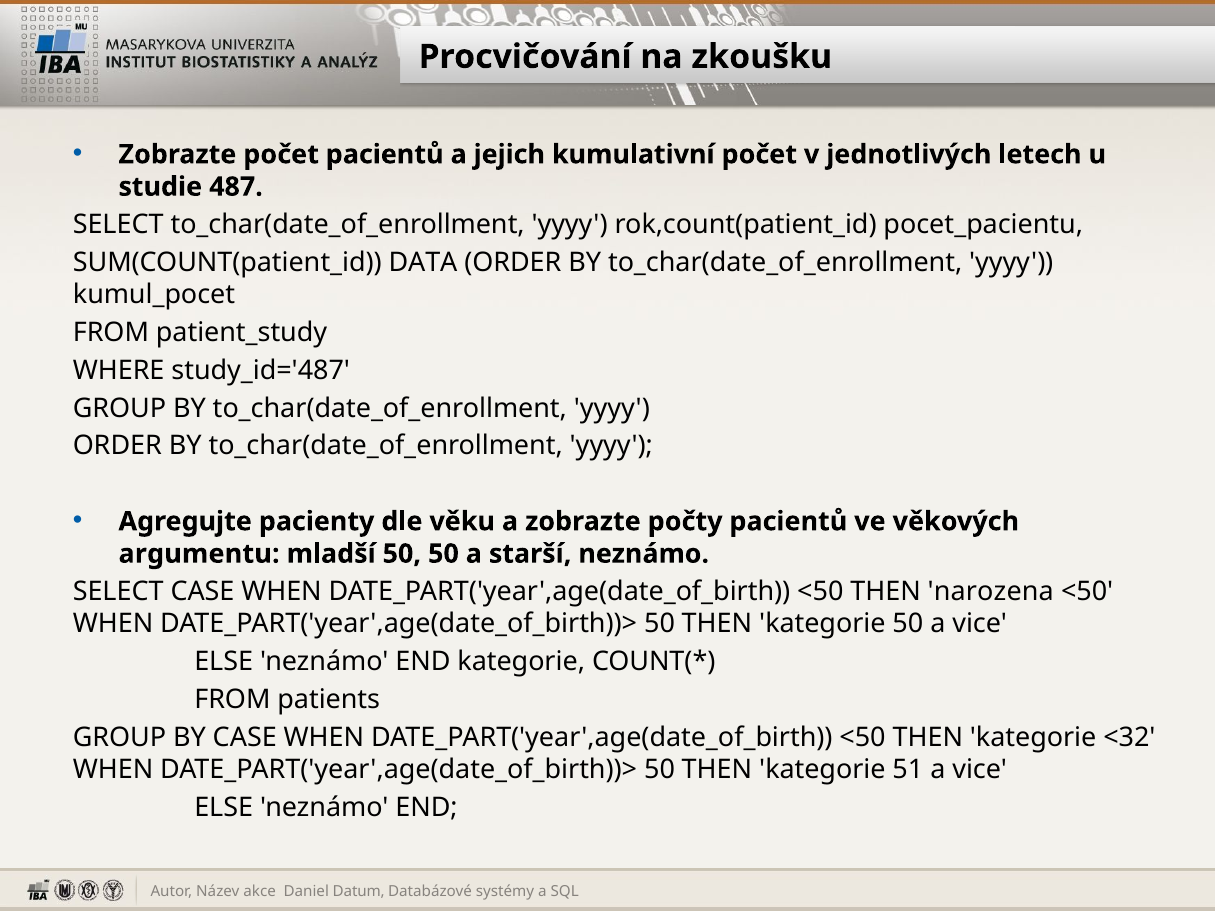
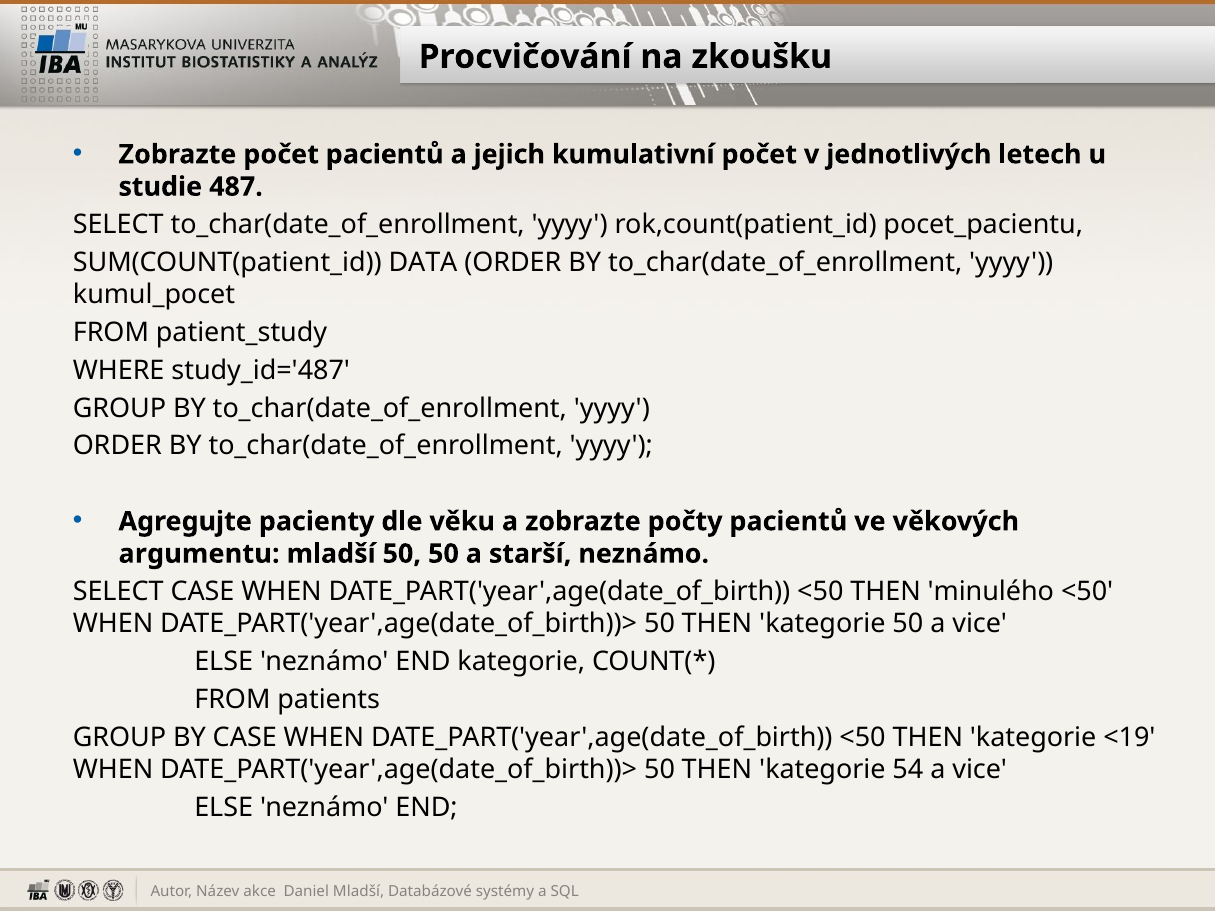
narozena: narozena -> minulého
<32: <32 -> <19
51: 51 -> 54
Daniel Datum: Datum -> Mladší
